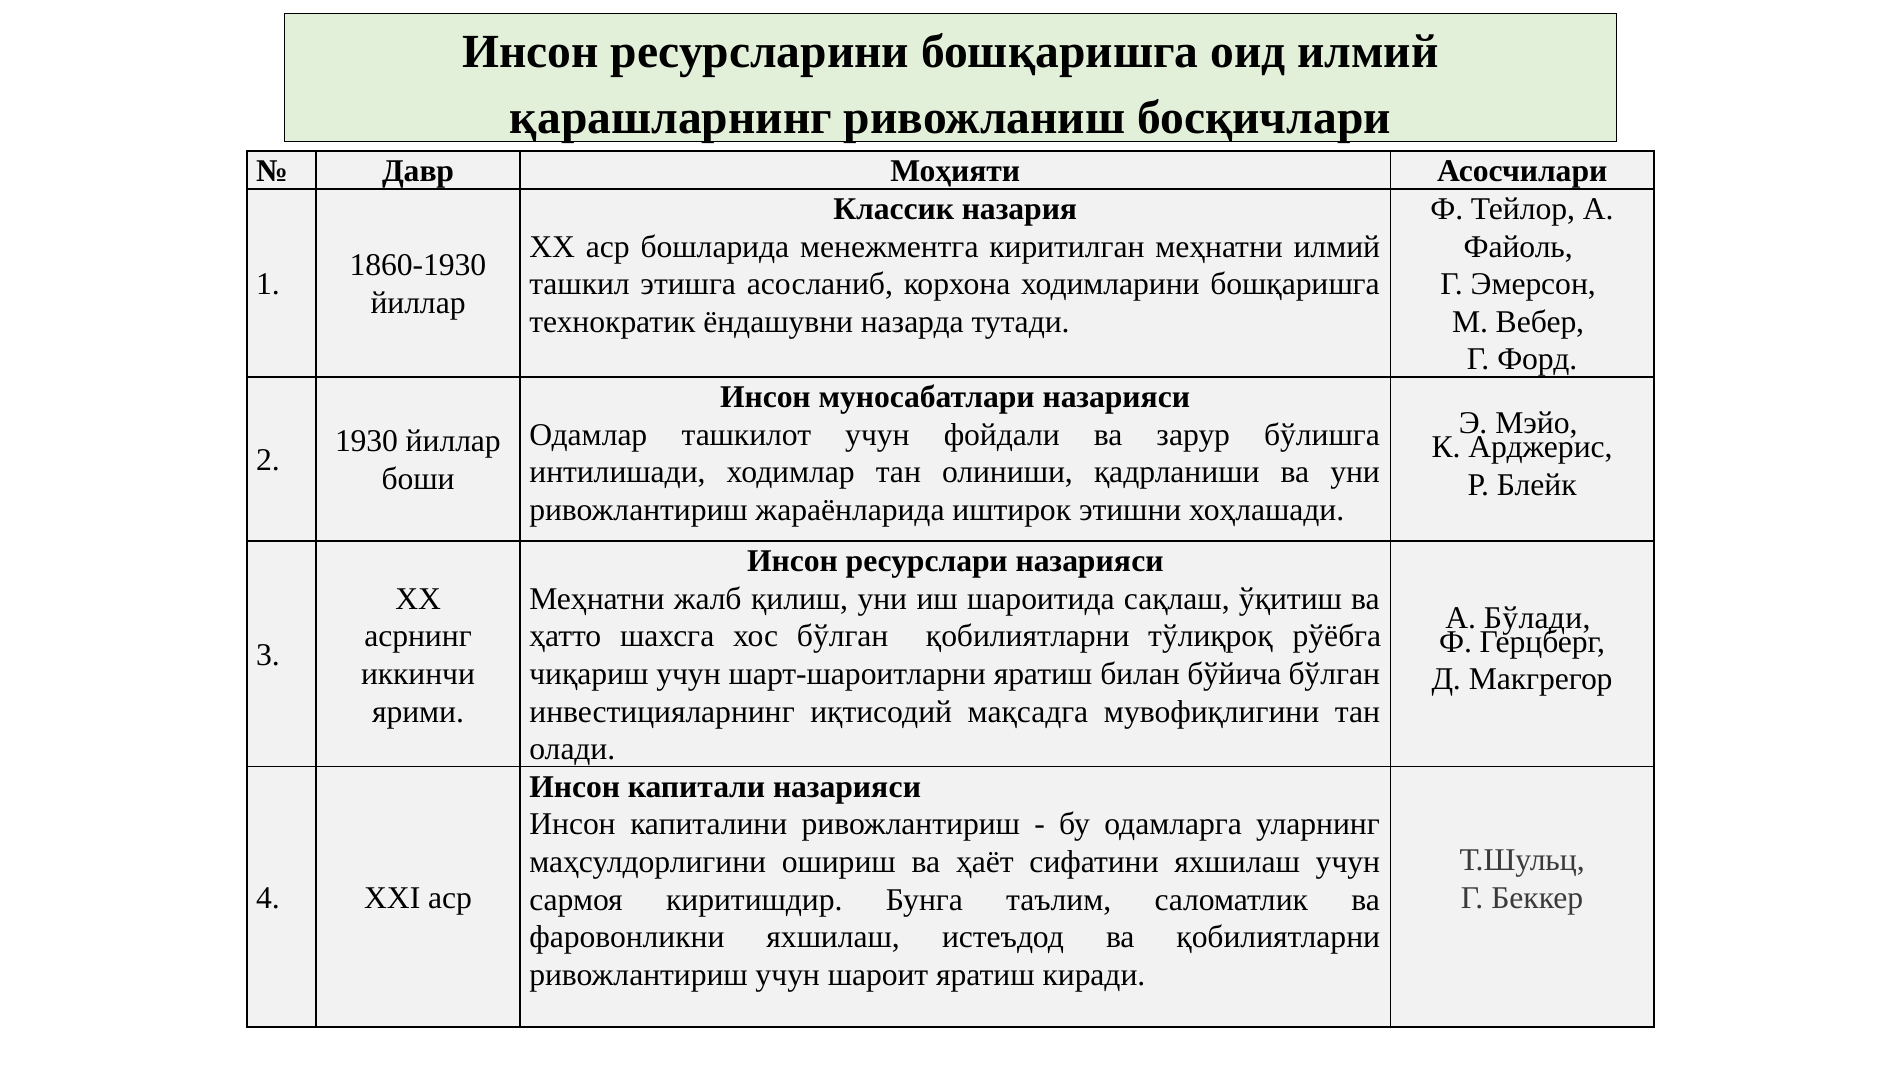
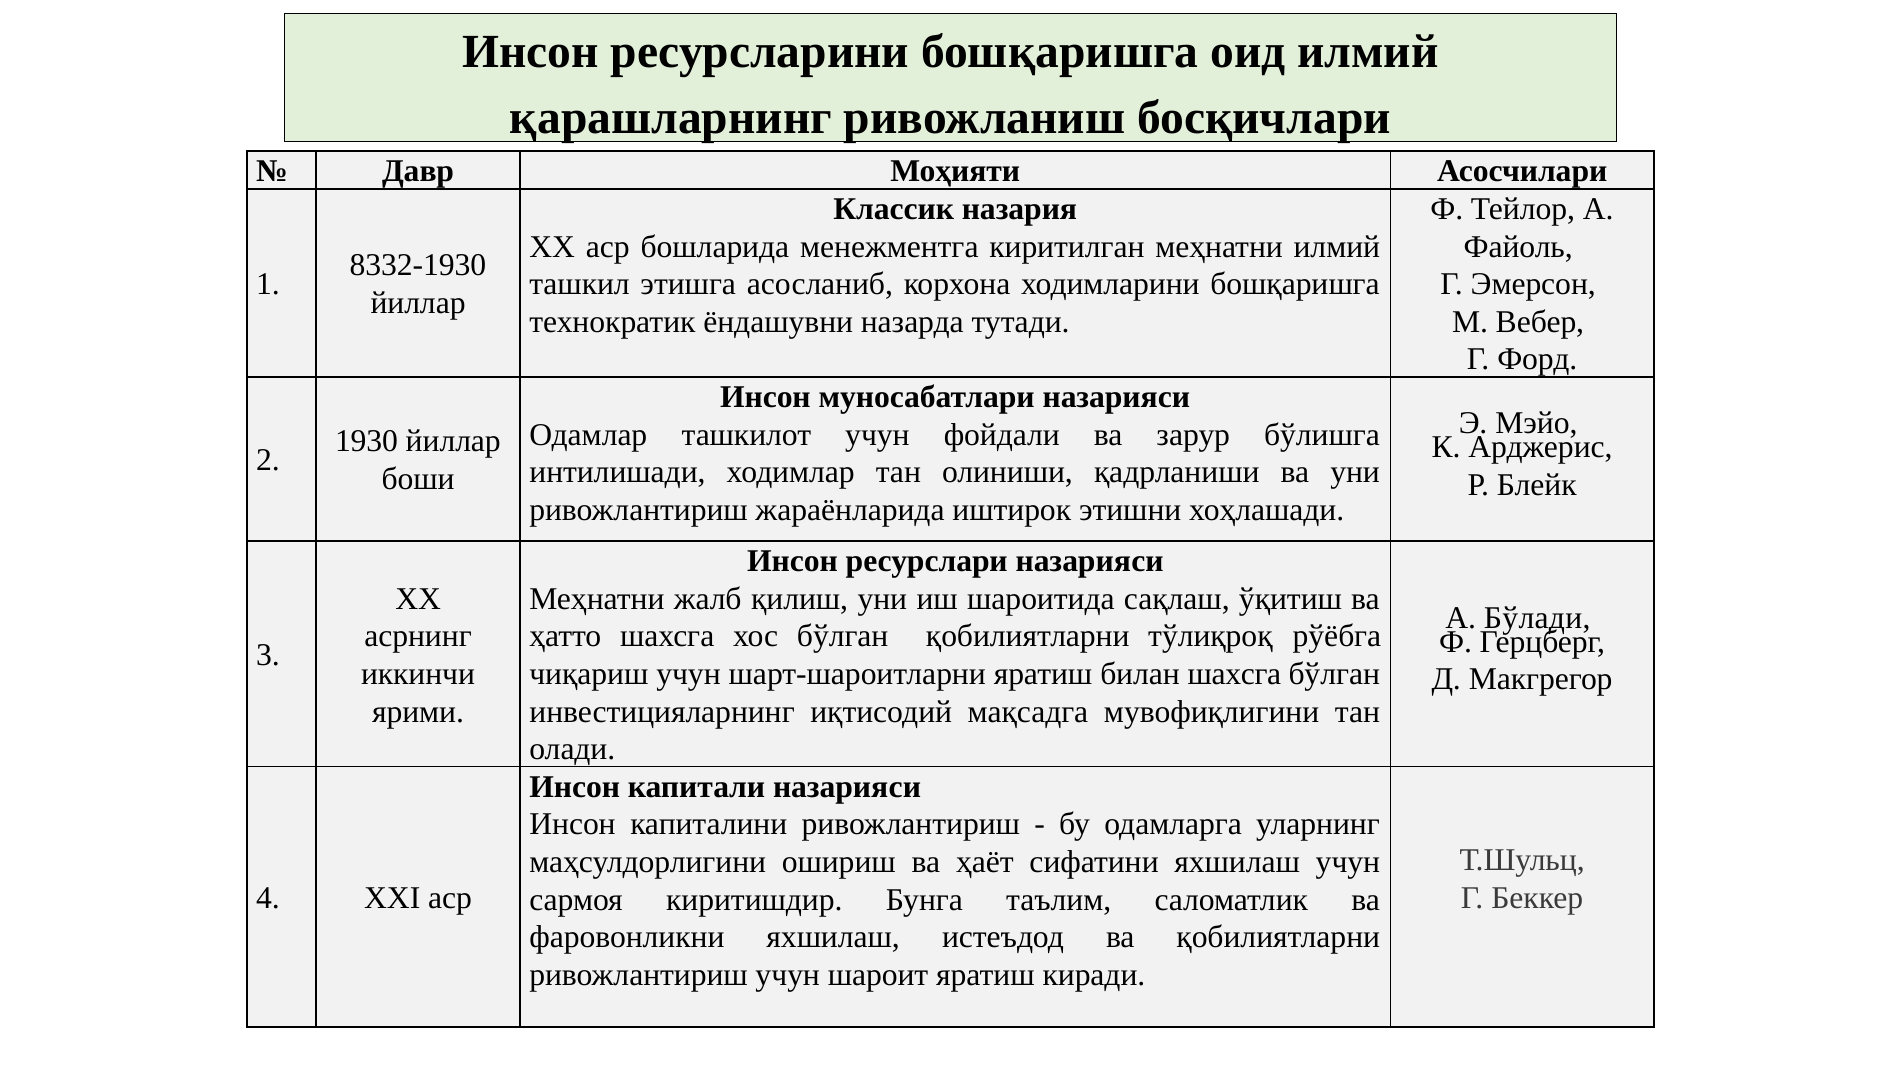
1860-1930: 1860-1930 -> 8332-1930
билан бўйича: бўйича -> шахсга
